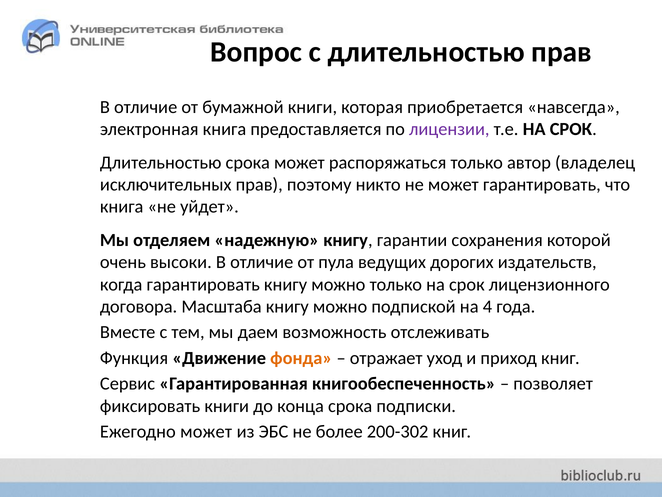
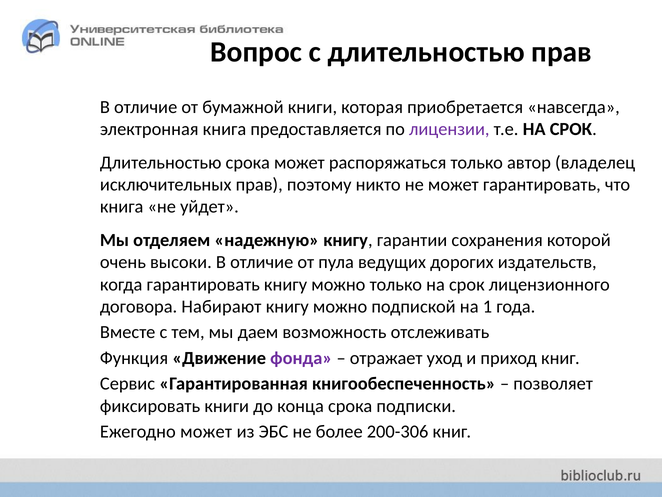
Масштаба: Масштаба -> Набирают
4: 4 -> 1
фонда colour: orange -> purple
200-302: 200-302 -> 200-306
